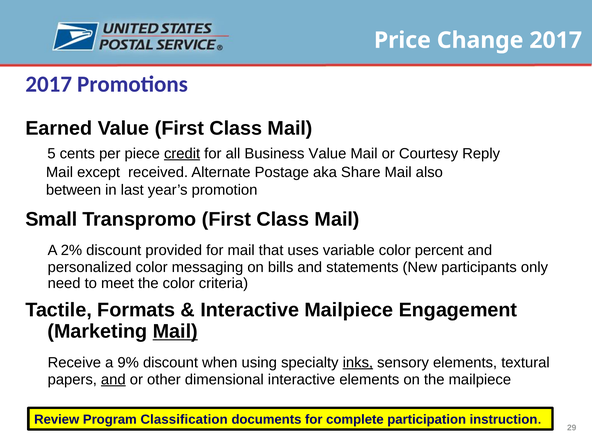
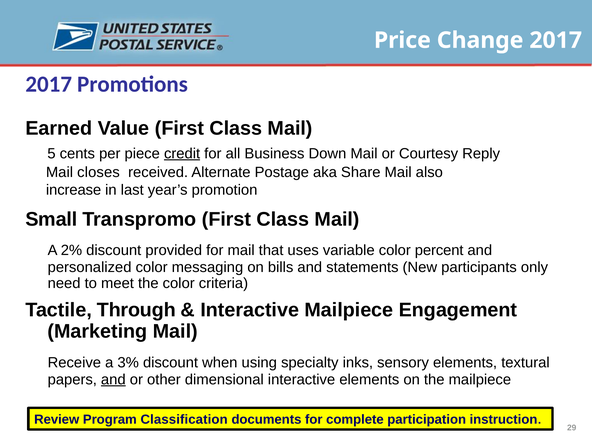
Business Value: Value -> Down
except: except -> closes
between: between -> increase
Formats: Formats -> Through
Mail at (175, 331) underline: present -> none
9%: 9% -> 3%
inks underline: present -> none
